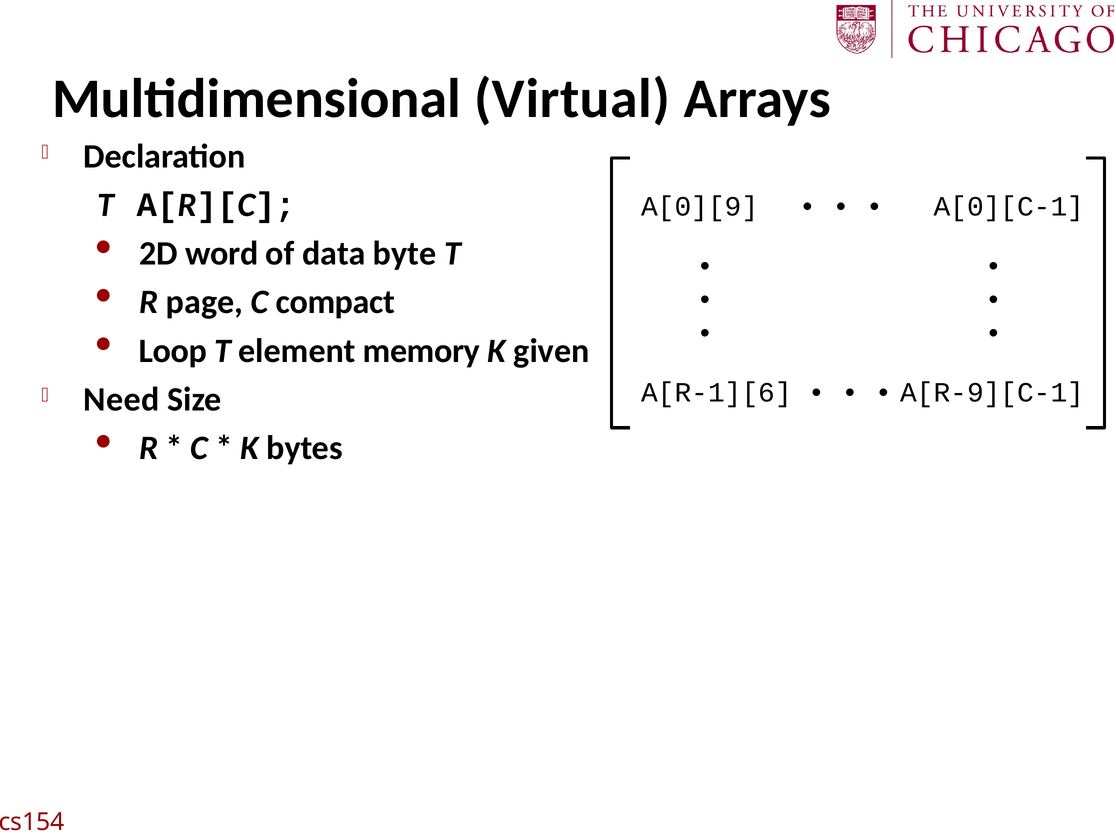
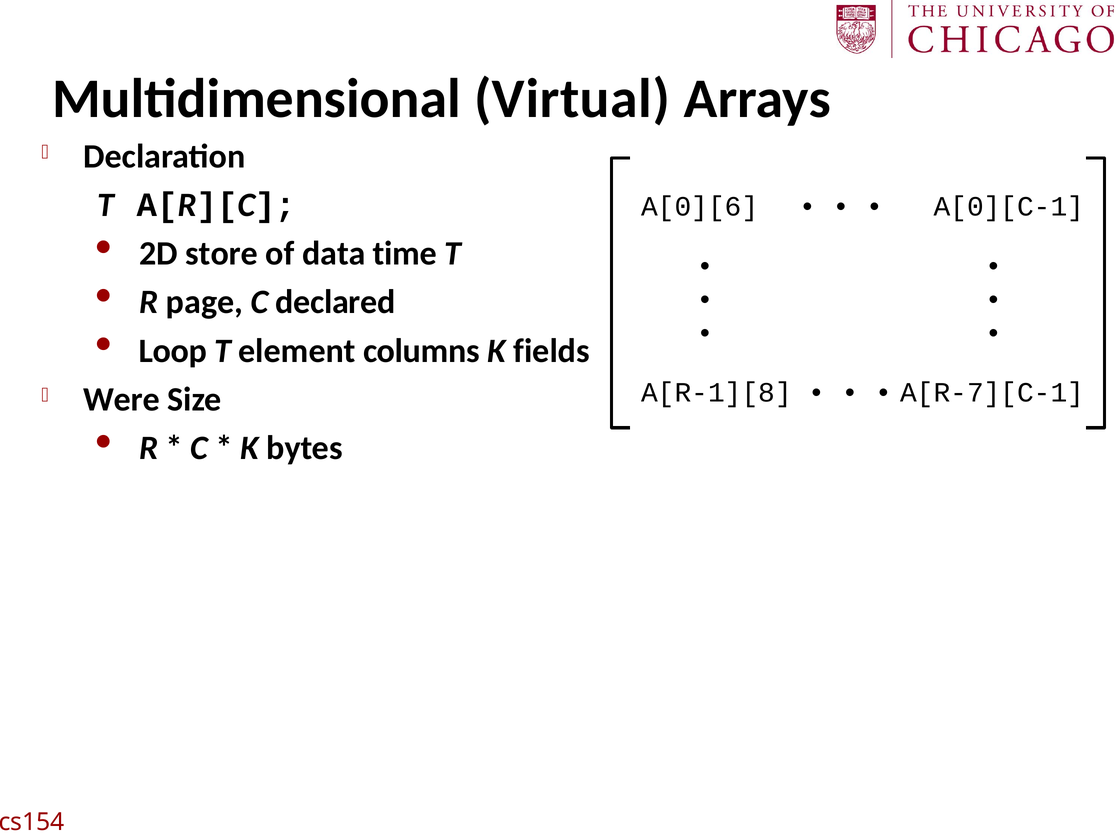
A[0][9: A[0][9 -> A[0][6
word: word -> store
byte: byte -> time
compact: compact -> declared
memory: memory -> columns
given: given -> fields
A[R-1][6: A[R-1][6 -> A[R-1][8
A[R-9][C-1: A[R-9][C-1 -> A[R-7][C-1
Need: Need -> Were
